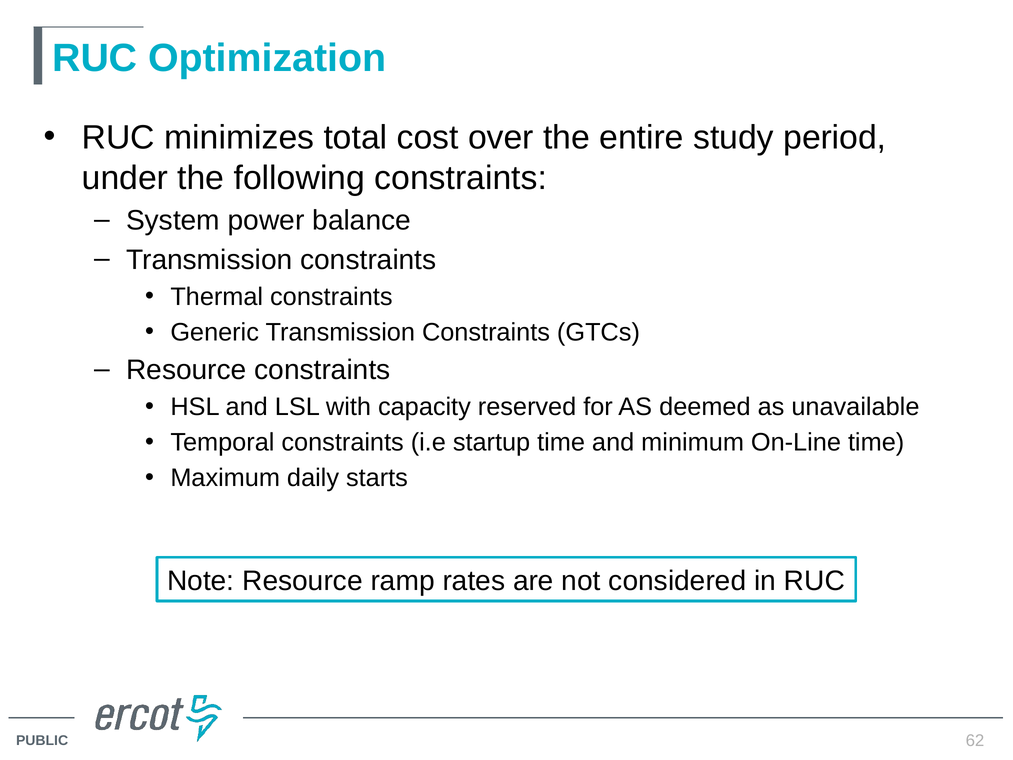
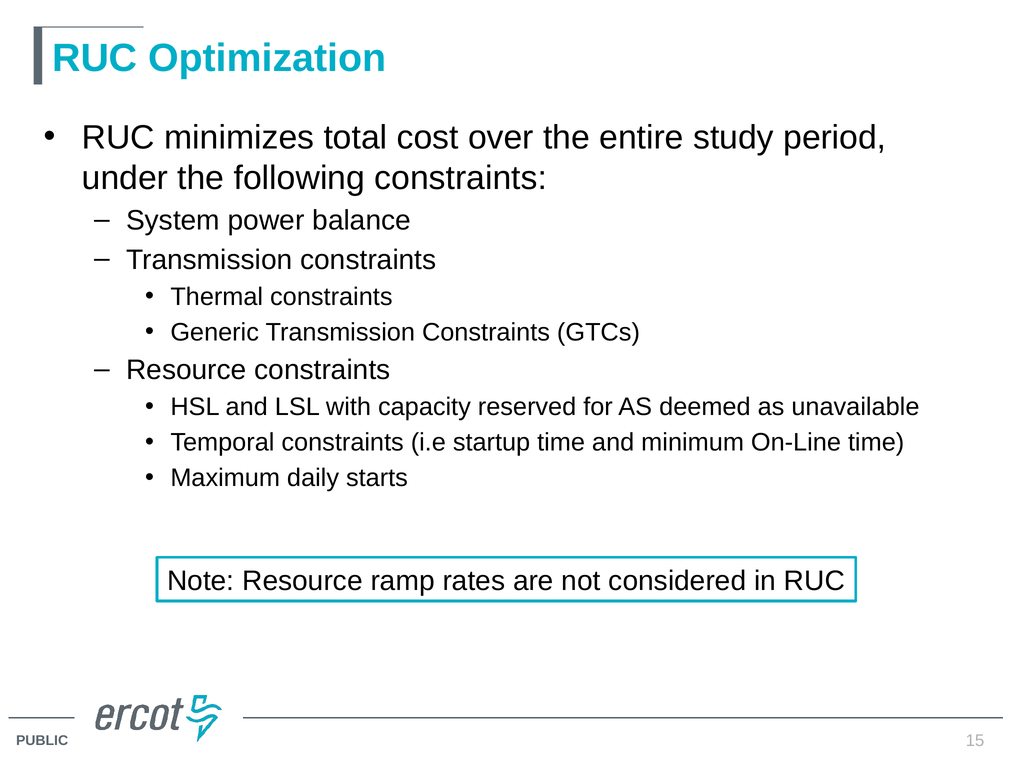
62: 62 -> 15
